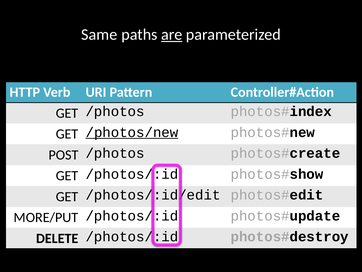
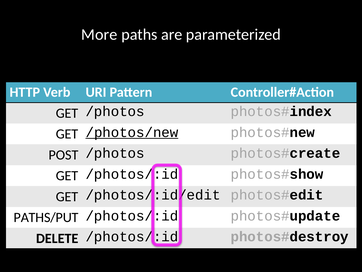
Same: Same -> More
are underline: present -> none
MORE/PUT: MORE/PUT -> PATHS/PUT
